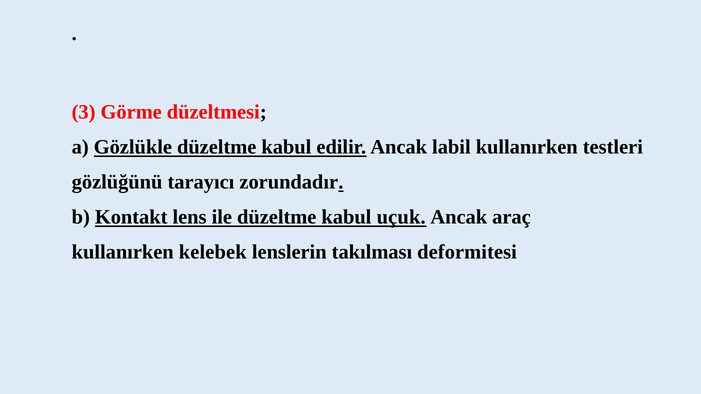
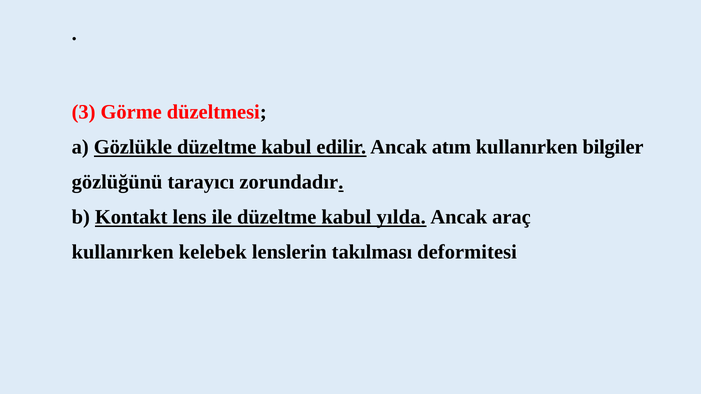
labil: labil -> atım
testleri: testleri -> bilgiler
uçuk: uçuk -> yılda
